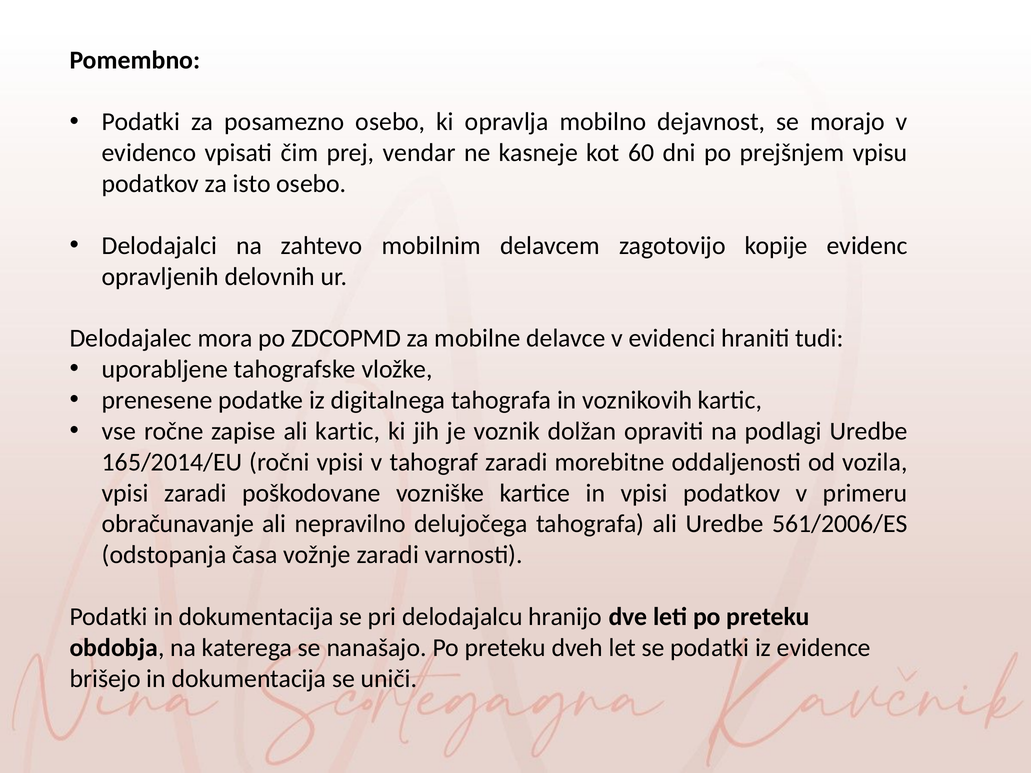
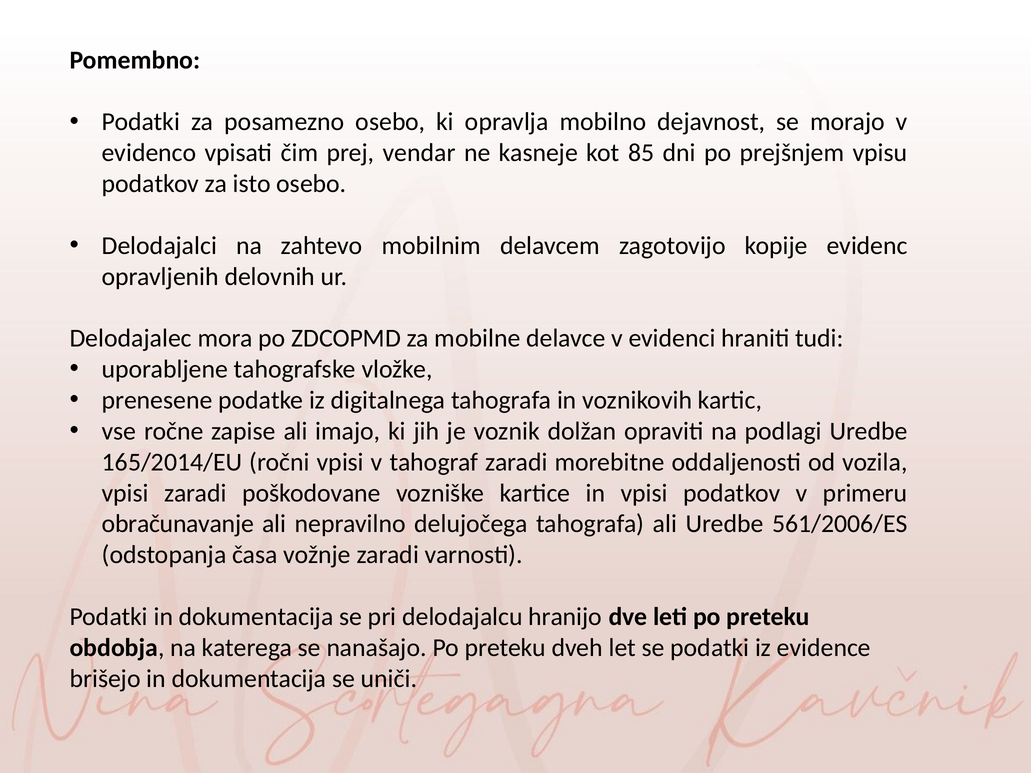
60: 60 -> 85
ali kartic: kartic -> imajo
